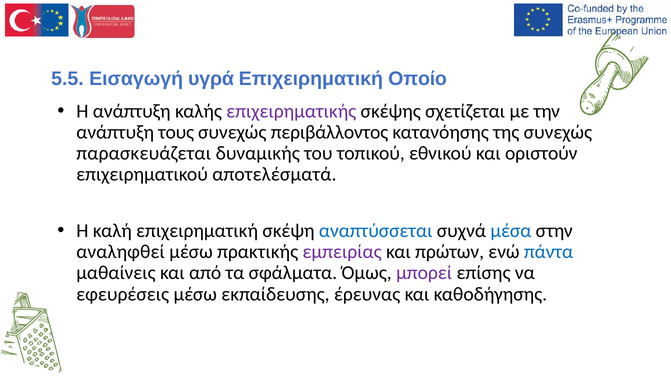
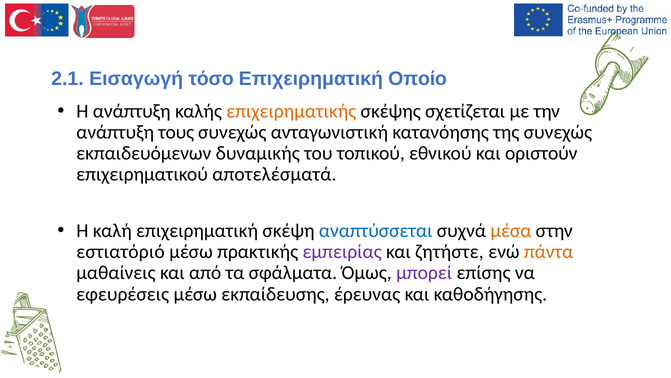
5.5: 5.5 -> 2.1
υγρά: υγρά -> τόσο
επιχειρηματικής colour: purple -> orange
περιβάλλοντος: περιβάλλοντος -> ανταγωνιστική
παρασκευάζεται: παρασκευάζεται -> εκπαιδευόμενων
μέσα colour: blue -> orange
αναληφθεί: αναληφθεί -> εστιατόριό
πρώτων: πρώτων -> ζητήστε
πάντα colour: blue -> orange
